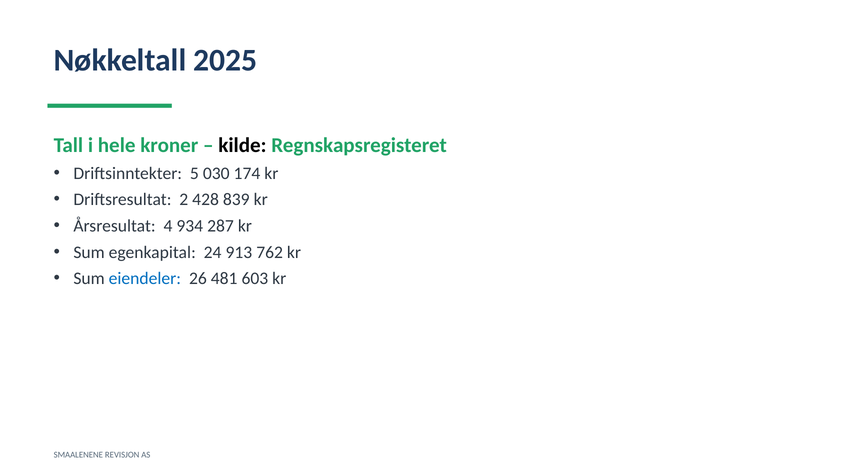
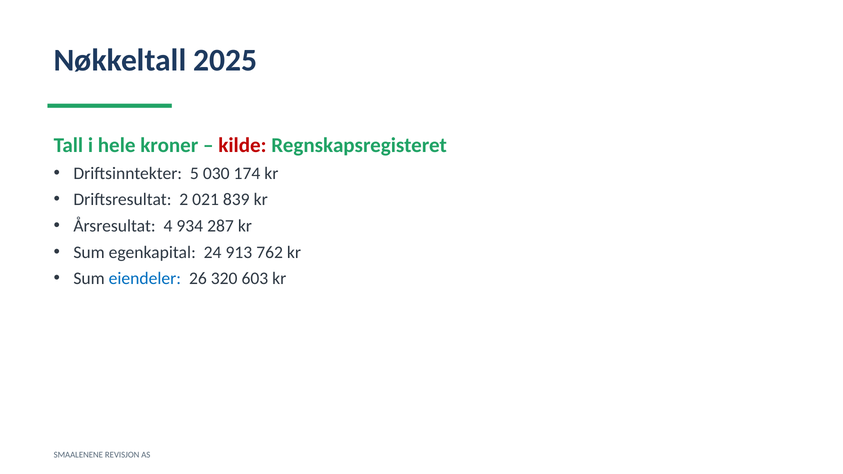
kilde colour: black -> red
428: 428 -> 021
481: 481 -> 320
